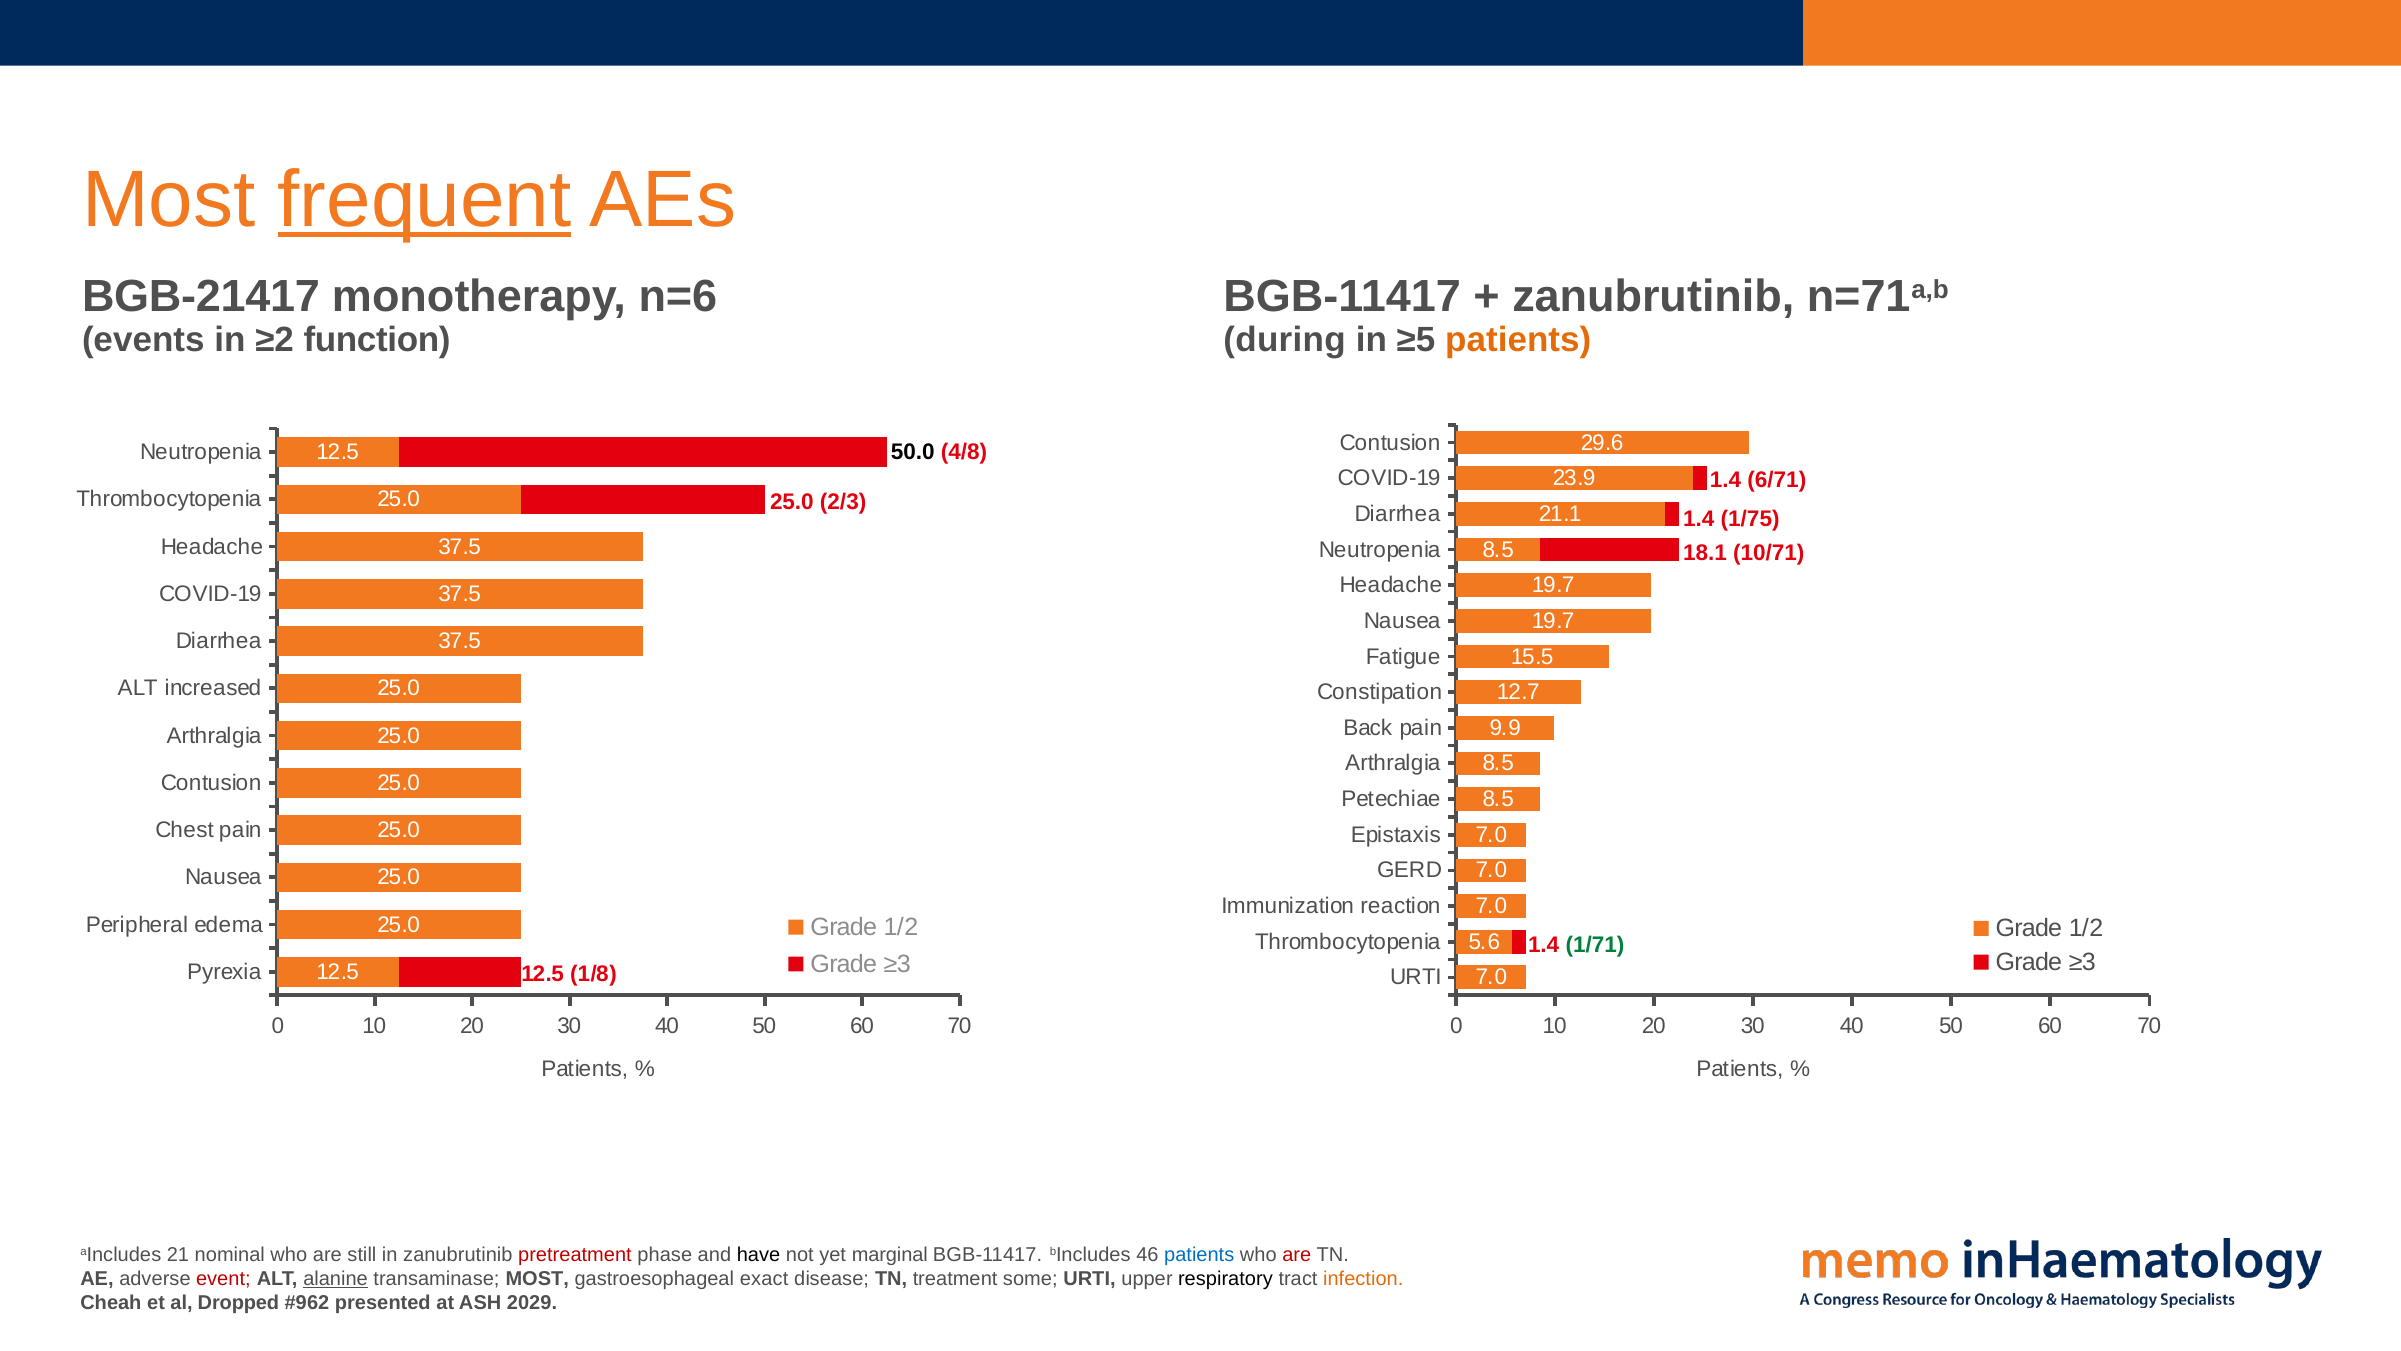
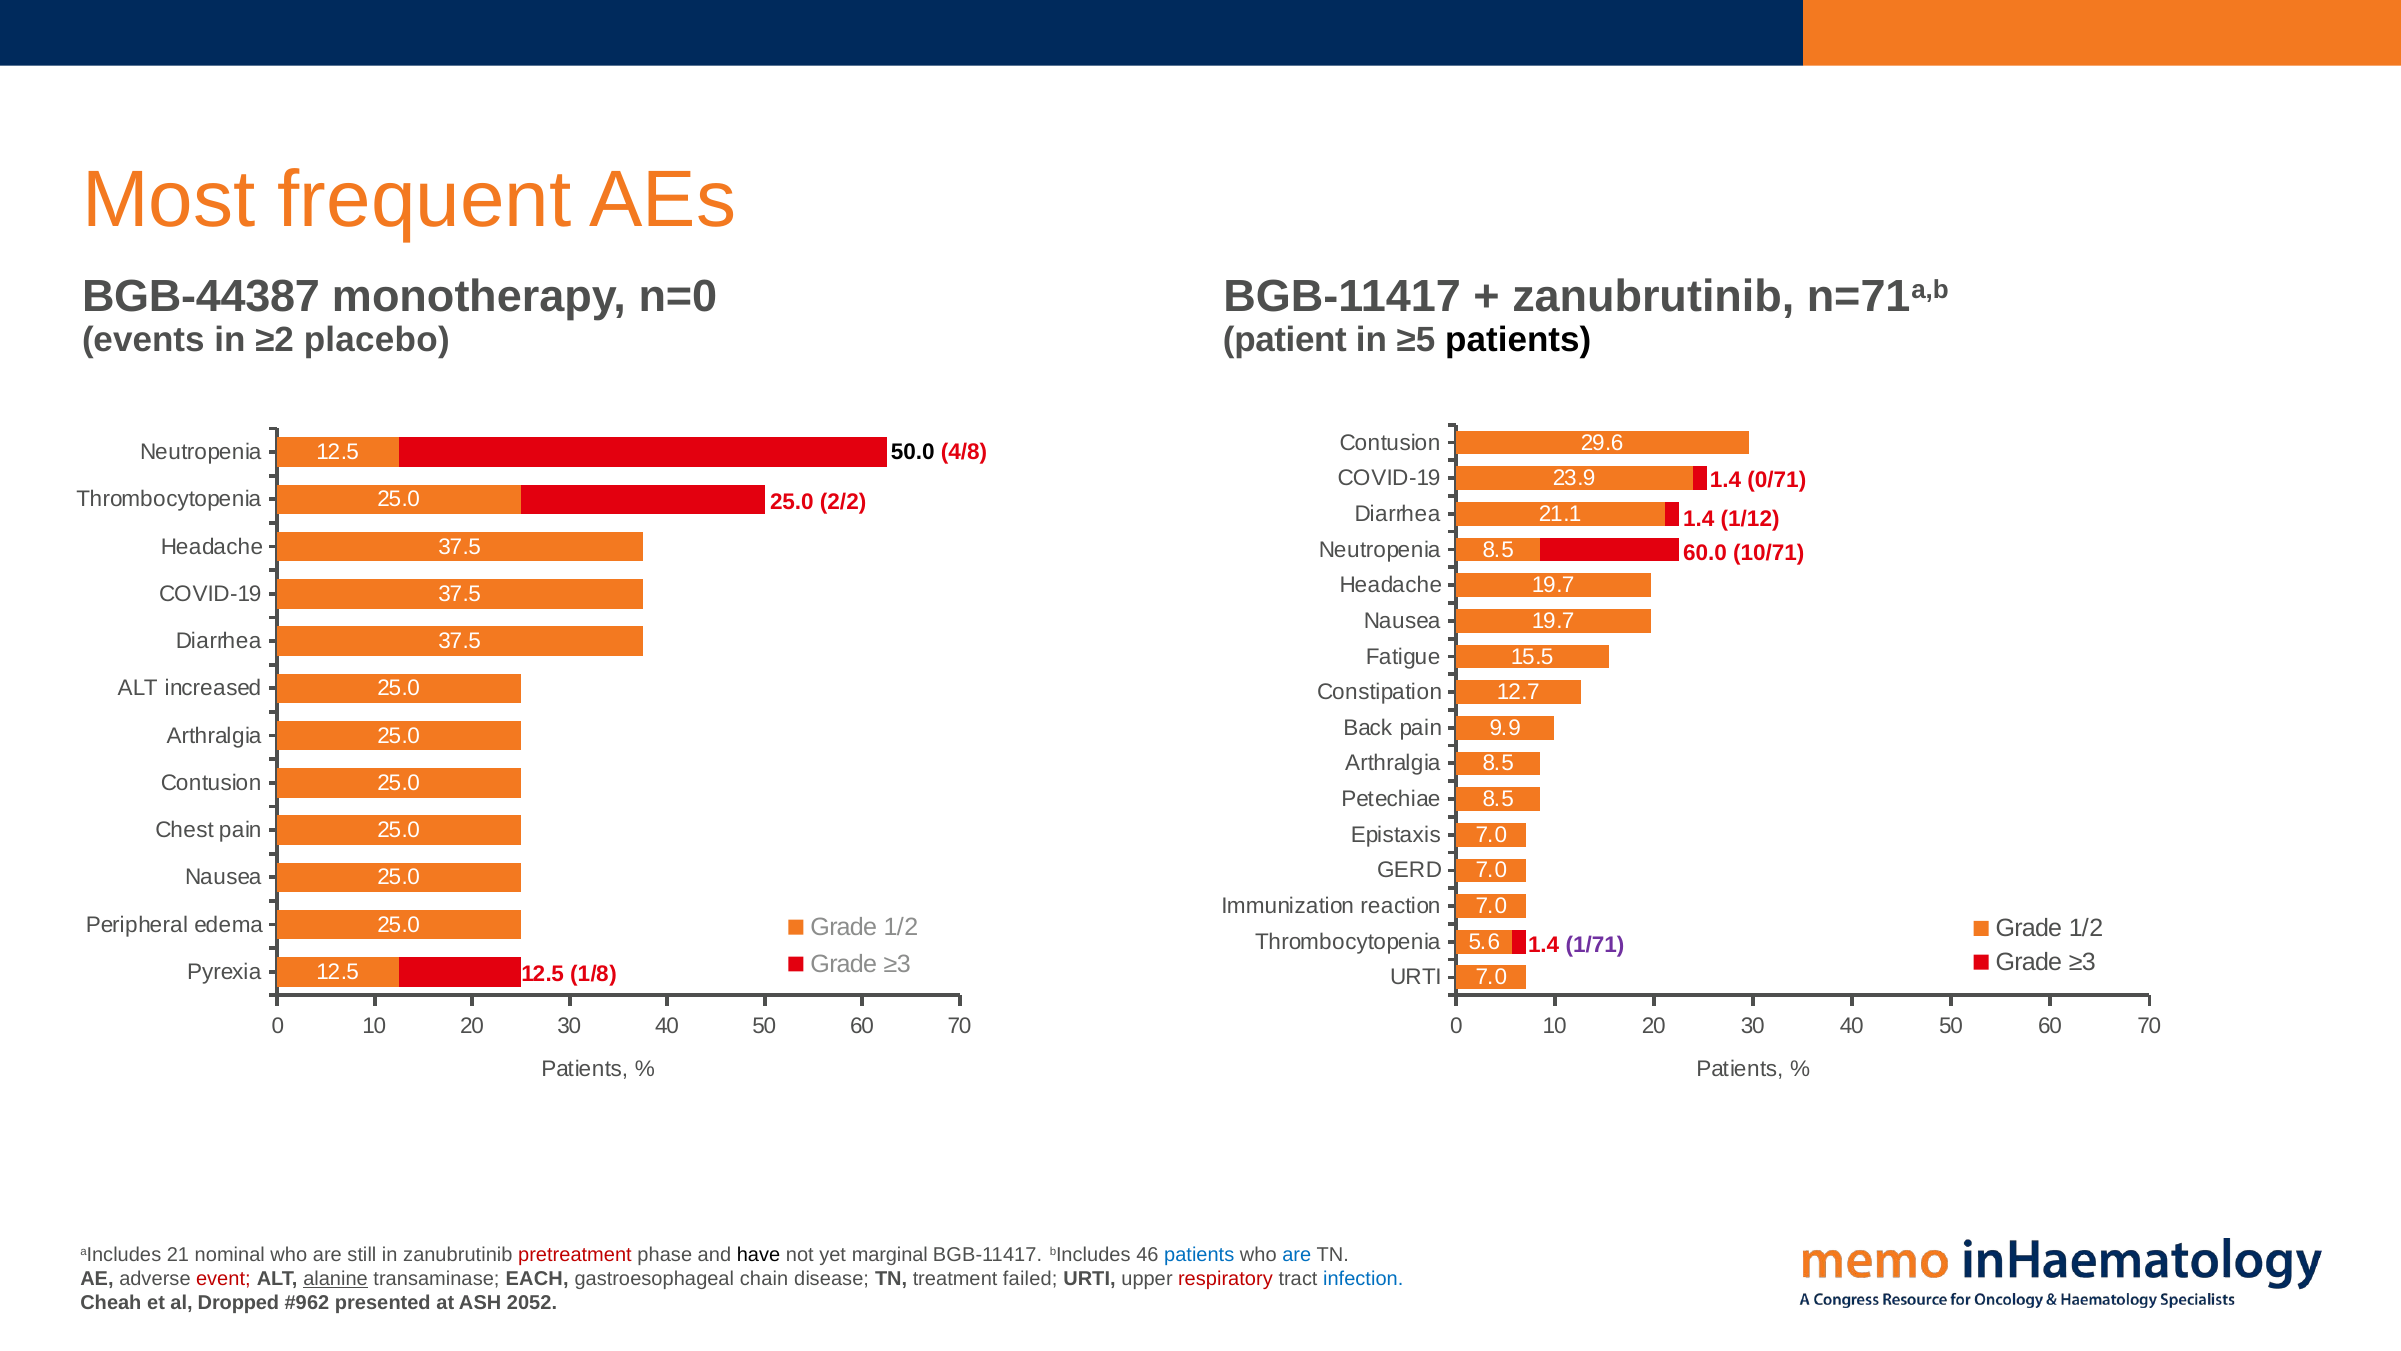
frequent underline: present -> none
BGB-21417: BGB-21417 -> BGB-44387
n=6: n=6 -> n=0
function: function -> placebo
during: during -> patient
patients at (1518, 340) colour: orange -> black
6/71: 6/71 -> 0/71
2/3: 2/3 -> 2/2
1/75: 1/75 -> 1/12
18.1: 18.1 -> 60.0
1/71 colour: green -> purple
are at (1297, 1255) colour: red -> blue
transaminase MOST: MOST -> EACH
exact: exact -> chain
some: some -> failed
respiratory colour: black -> red
infection colour: orange -> blue
2029: 2029 -> 2052
